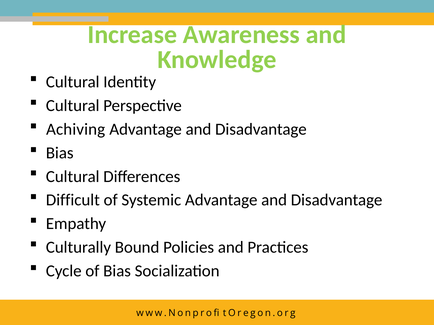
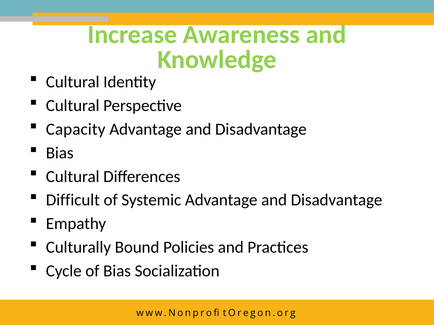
Achiving: Achiving -> Capacity
